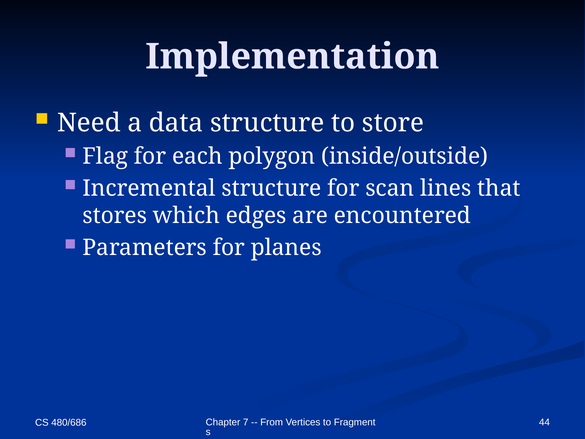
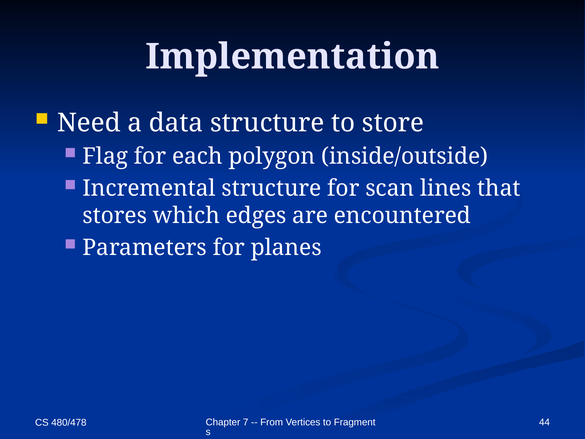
480/686: 480/686 -> 480/478
